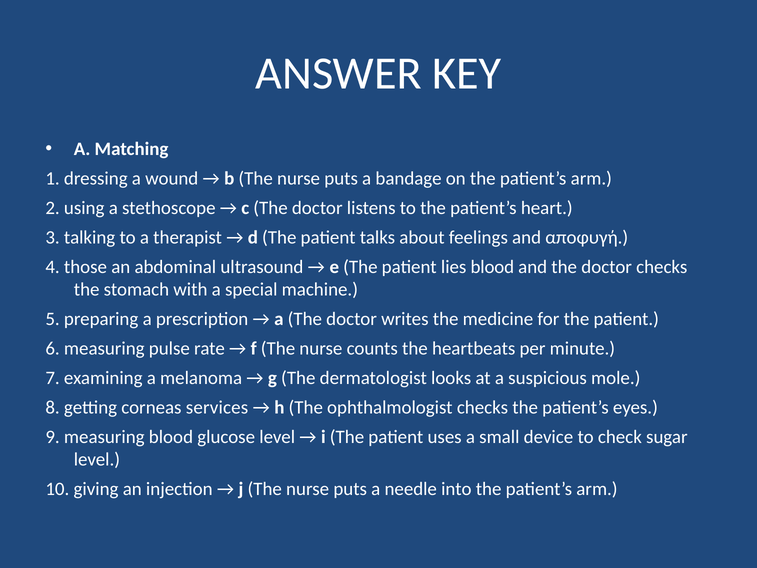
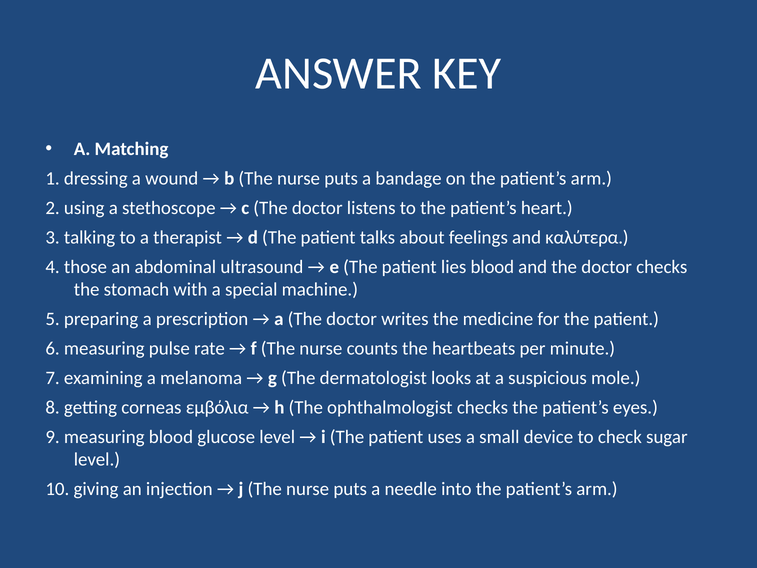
αποφυγή: αποφυγή -> καλύτερα
services: services -> εμβόλια
